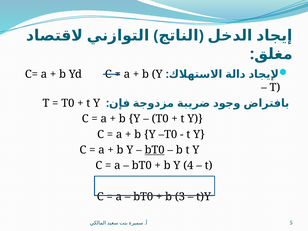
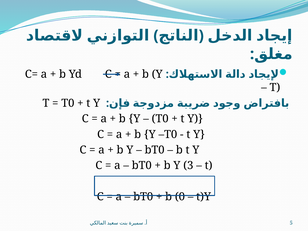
bT0 at (155, 150) underline: present -> none
4: 4 -> 3
3: 3 -> 0
